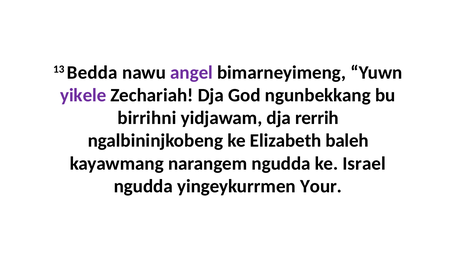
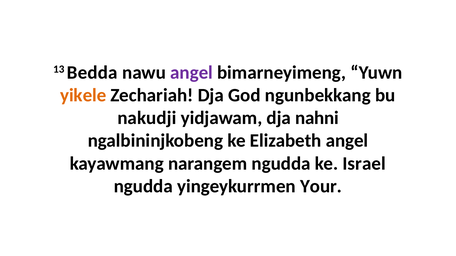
yikele colour: purple -> orange
birrihni: birrihni -> nakudji
rerrih: rerrih -> nahni
Elizabeth baleh: baleh -> angel
